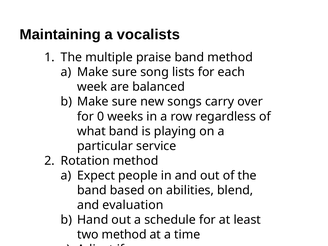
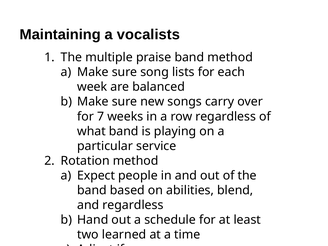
0: 0 -> 7
and evaluation: evaluation -> regardless
two method: method -> learned
